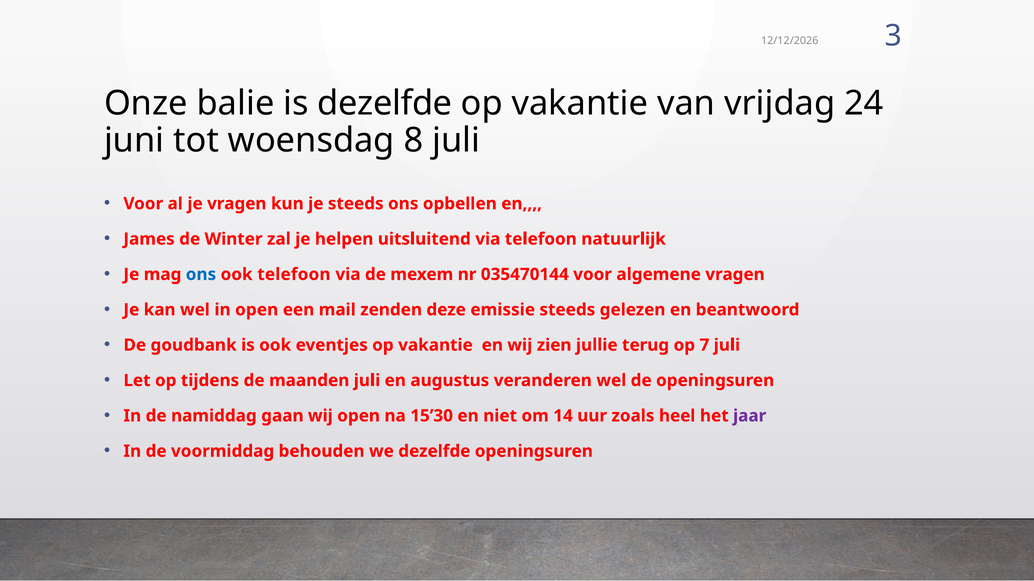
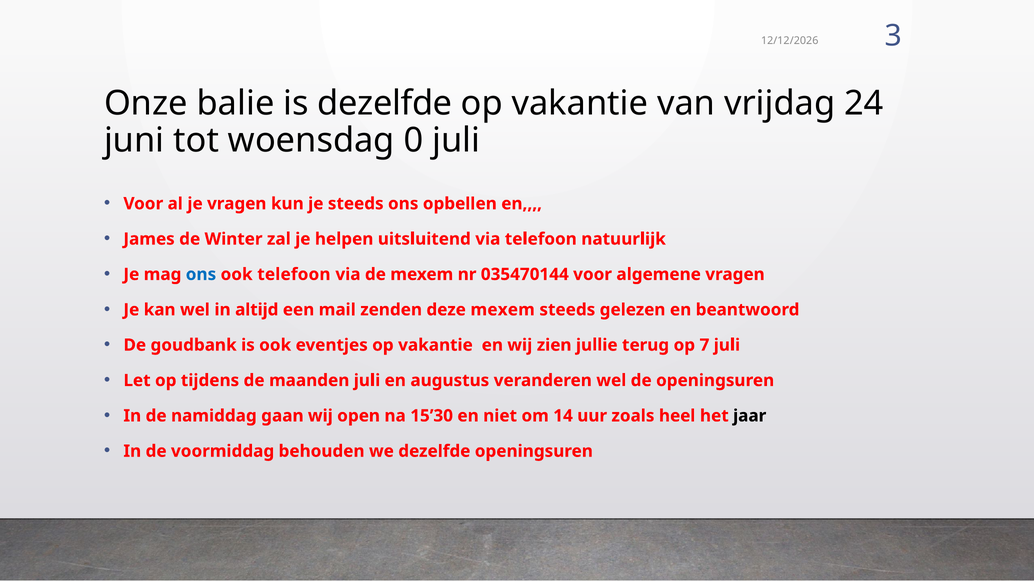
8: 8 -> 0
in open: open -> altijd
deze emissie: emissie -> mexem
jaar colour: purple -> black
